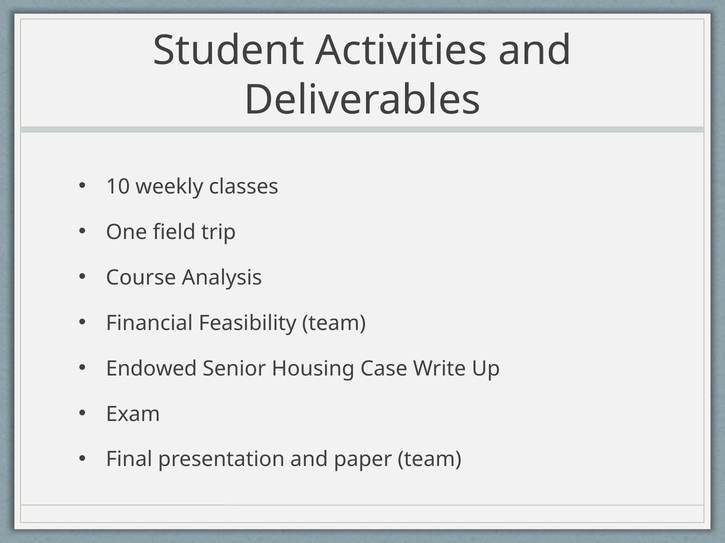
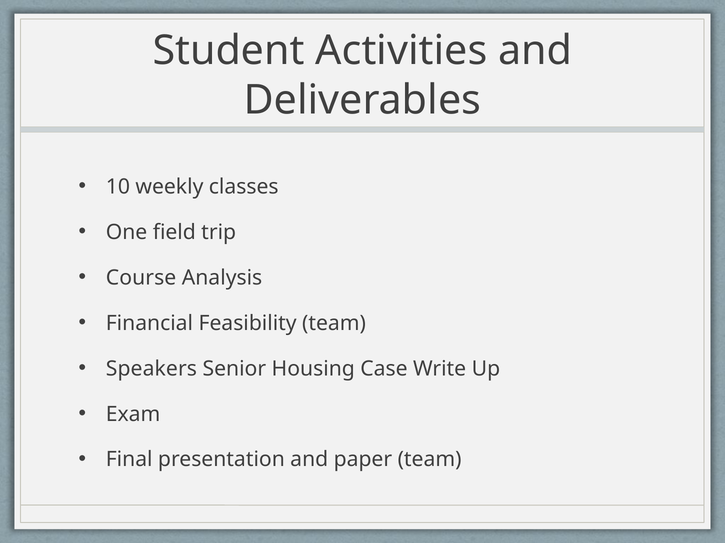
Endowed: Endowed -> Speakers
